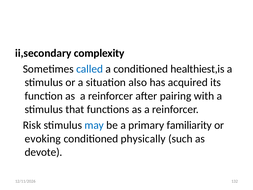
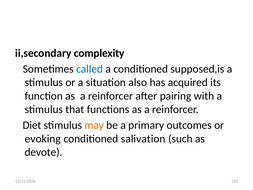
healthiest,is: healthiest,is -> supposed,is
Risk: Risk -> Diet
may colour: blue -> orange
familiarity: familiarity -> outcomes
physically: physically -> salivation
